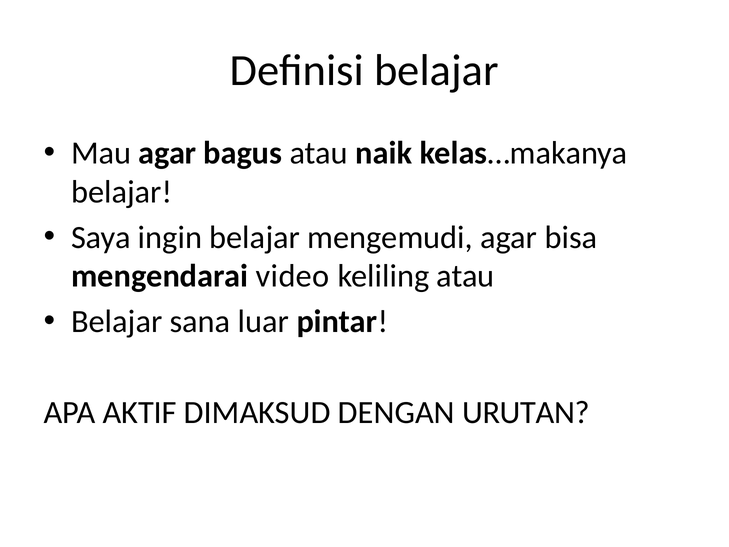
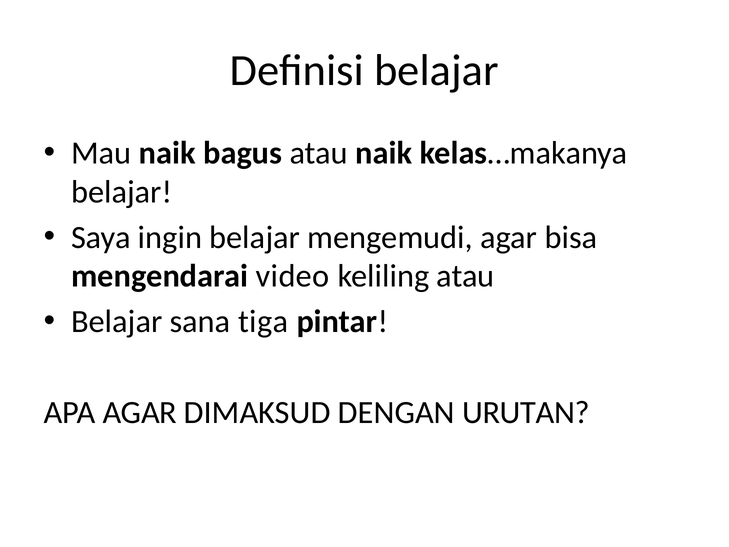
Mau agar: agar -> naik
luar: luar -> tiga
APA AKTIF: AKTIF -> AGAR
